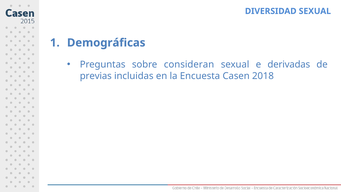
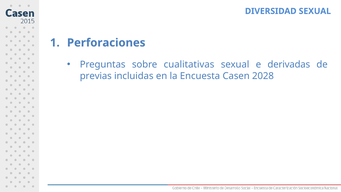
Demográficas: Demográficas -> Perforaciones
consideran: consideran -> cualitativas
2018: 2018 -> 2028
